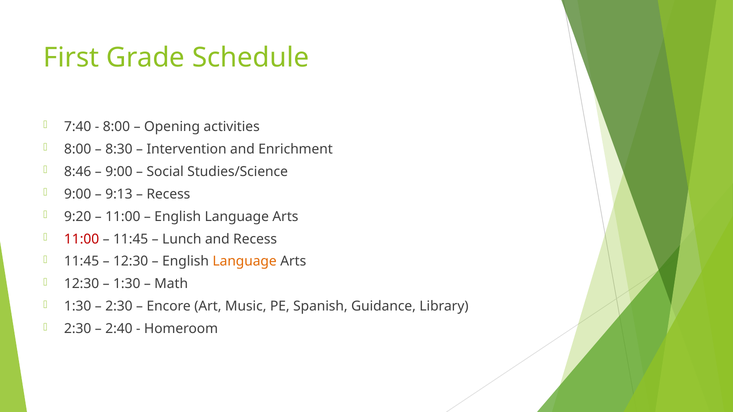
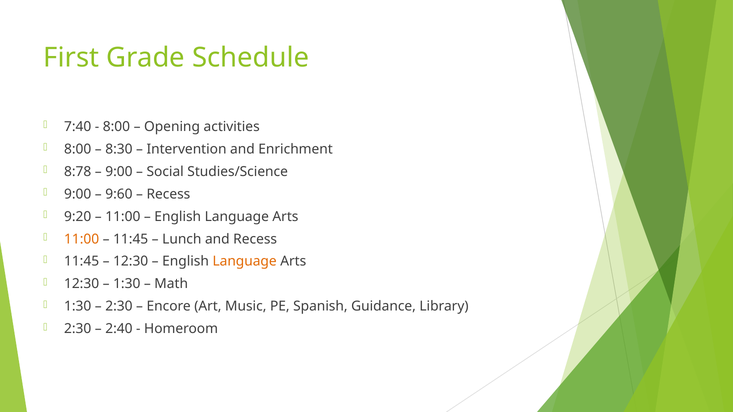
8:46: 8:46 -> 8:78
9:13: 9:13 -> 9:60
11:00 at (82, 239) colour: red -> orange
